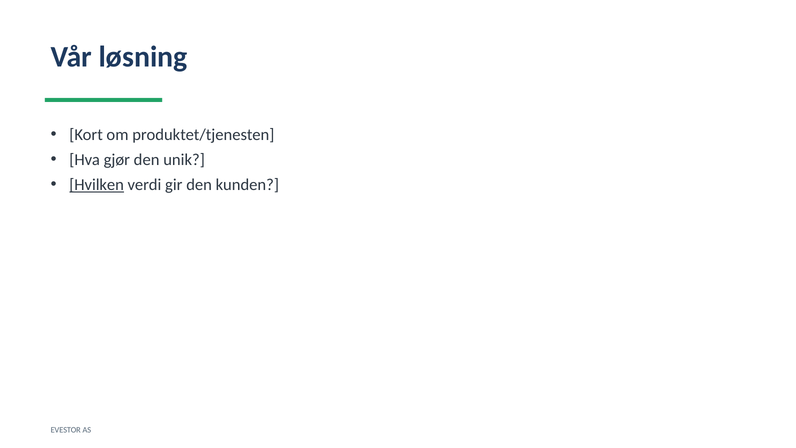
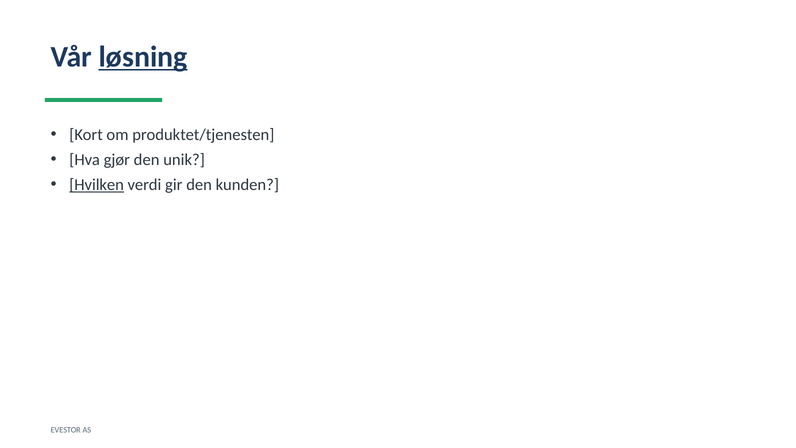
løsning underline: none -> present
